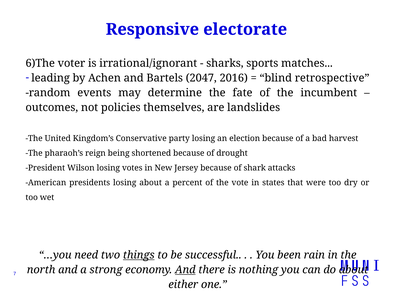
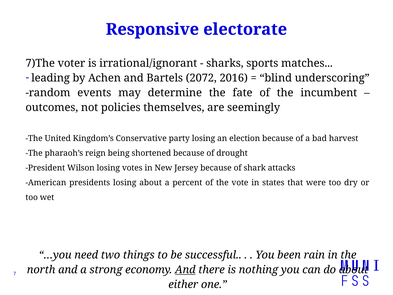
6)The: 6)The -> 7)The
2047: 2047 -> 2072
retrospective: retrospective -> underscoring
landslides: landslides -> seemingly
things underline: present -> none
